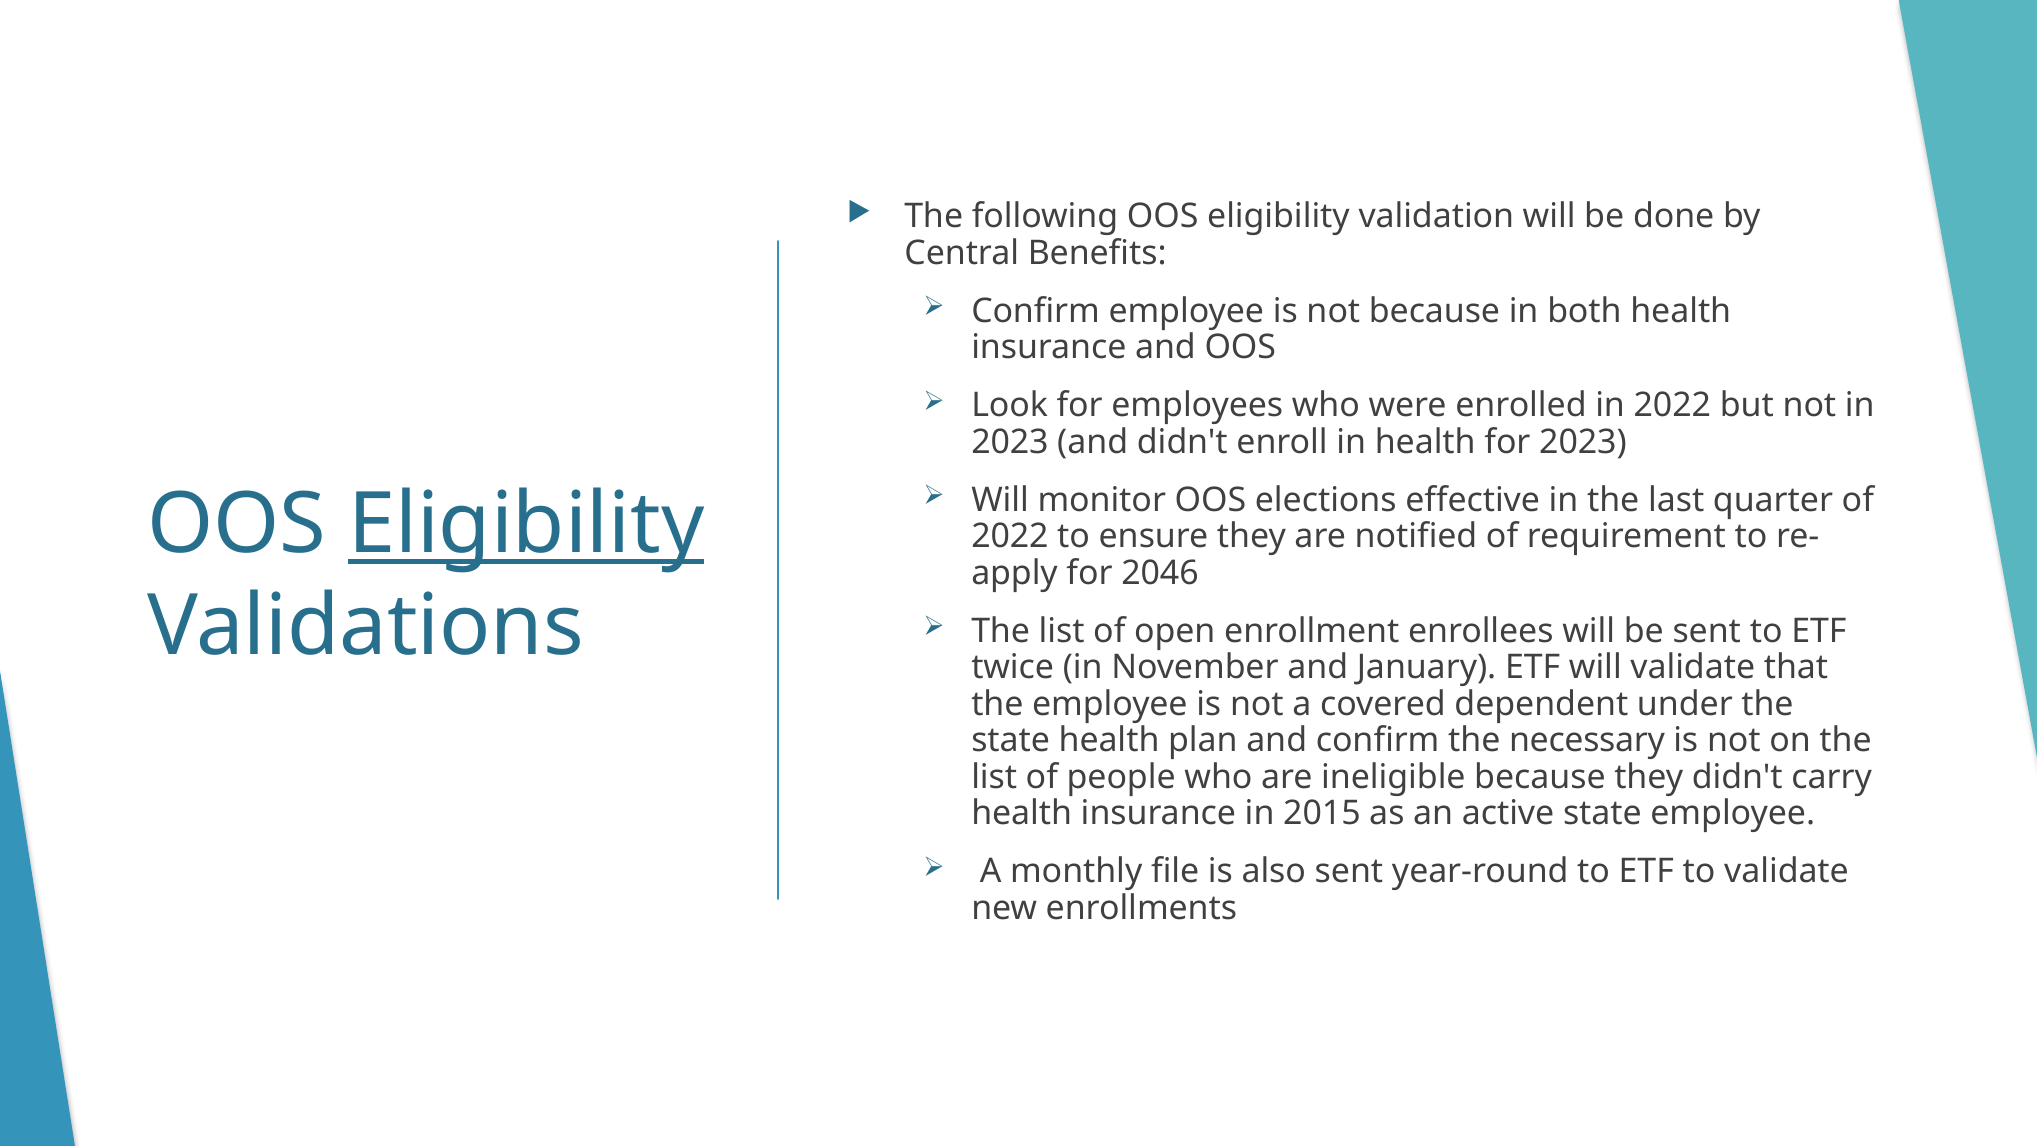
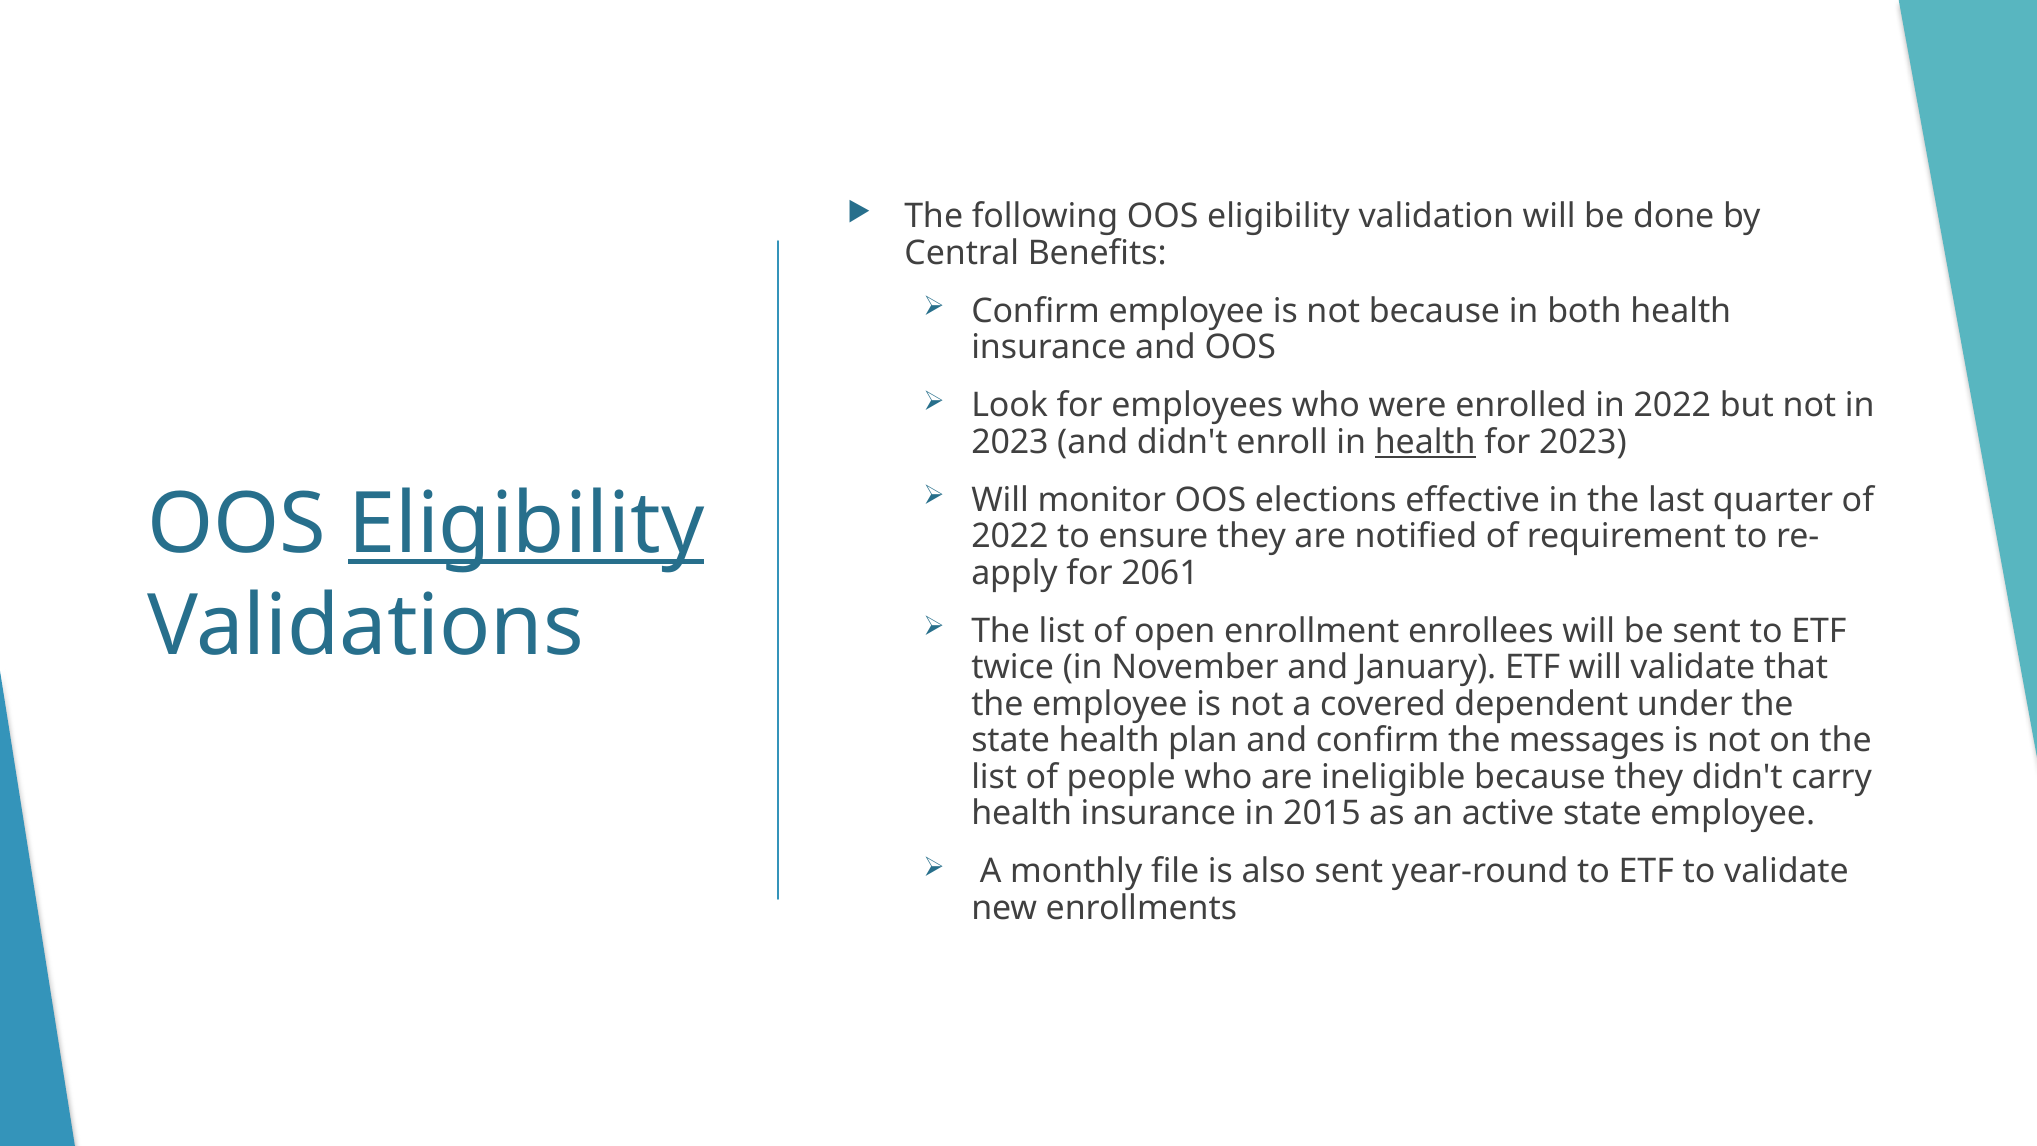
health at (1425, 442) underline: none -> present
2046: 2046 -> 2061
necessary: necessary -> messages
